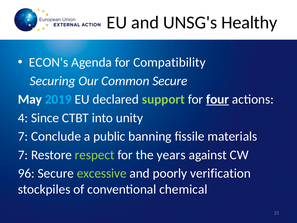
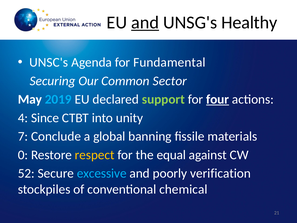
and at (145, 22) underline: none -> present
ECON's: ECON's -> UNSC's
Compatibility: Compatibility -> Fundamental
Common Secure: Secure -> Sector
public: public -> global
7 at (23, 155): 7 -> 0
respect colour: light green -> yellow
years: years -> equal
96: 96 -> 52
excessive colour: light green -> light blue
